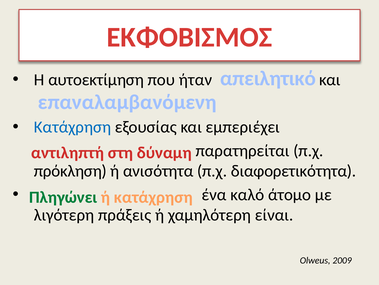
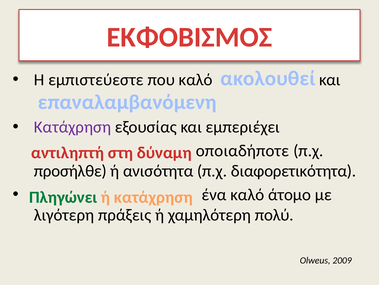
απειλητικό: απειλητικό -> ακολουθεί
αυτοεκτίμηση: αυτοεκτίμηση -> εμπιστεύεστε
που ήταν: ήταν -> καλό
Κατάχρηση at (73, 127) colour: blue -> purple
παρατηρείται: παρατηρείται -> οποιαδήποτε
πρόκληση: πρόκληση -> προσήλθε
είναι: είναι -> πολύ
